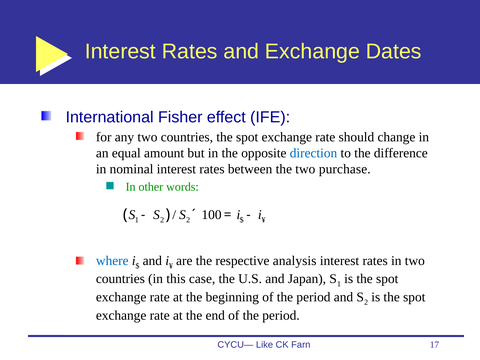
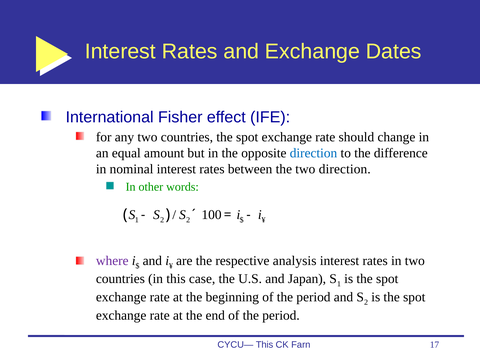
two purchase: purchase -> direction
where colour: blue -> purple
CYCU— Like: Like -> This
